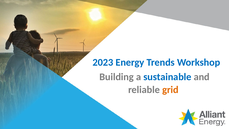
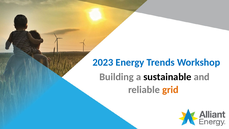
sustainable colour: blue -> black
